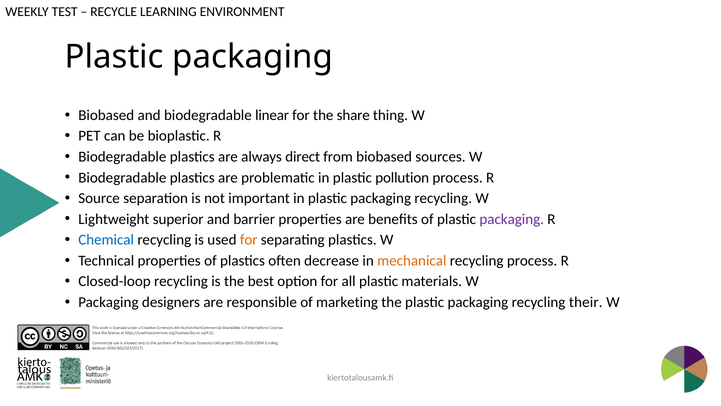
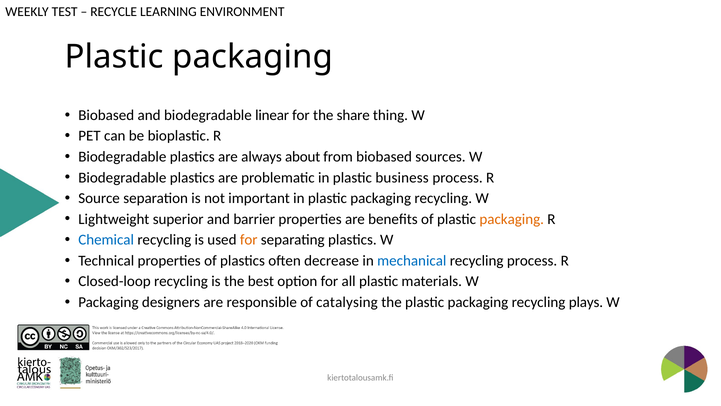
direct: direct -> about
pollution: pollution -> business
packaging at (512, 219) colour: purple -> orange
mechanical colour: orange -> blue
marketing: marketing -> catalysing
their: their -> plays
